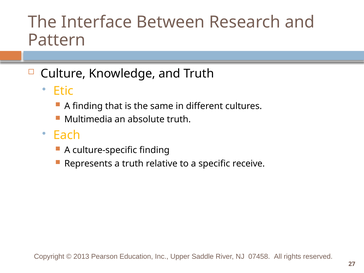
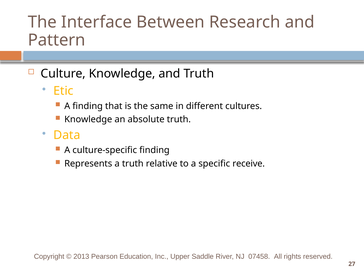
Multimedia at (88, 119): Multimedia -> Knowledge
Each: Each -> Data
